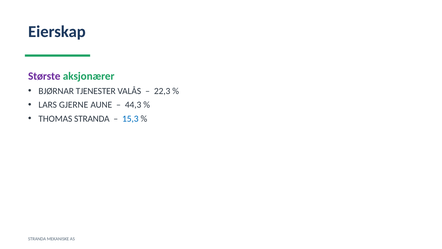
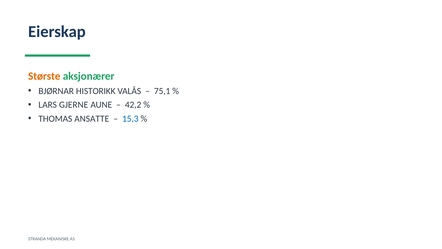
Største colour: purple -> orange
TJENESTER: TJENESTER -> HISTORIKK
22,3: 22,3 -> 75,1
44,3: 44,3 -> 42,2
THOMAS STRANDA: STRANDA -> ANSATTE
